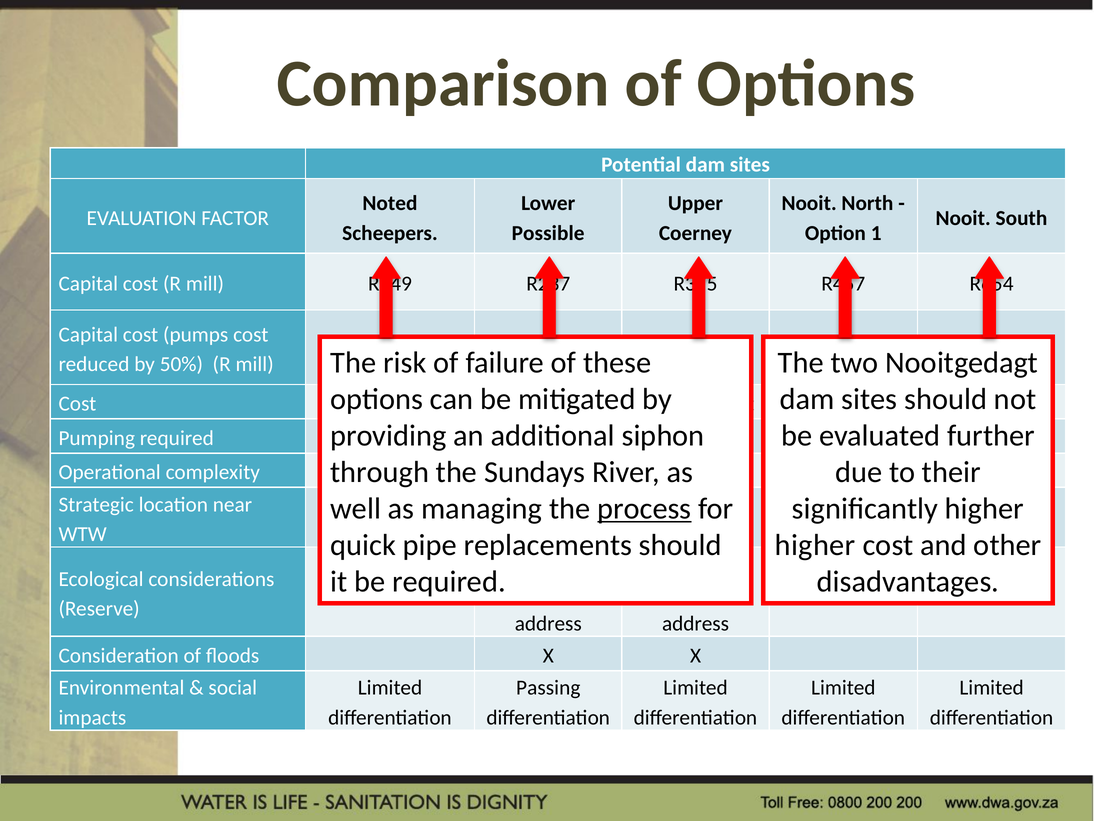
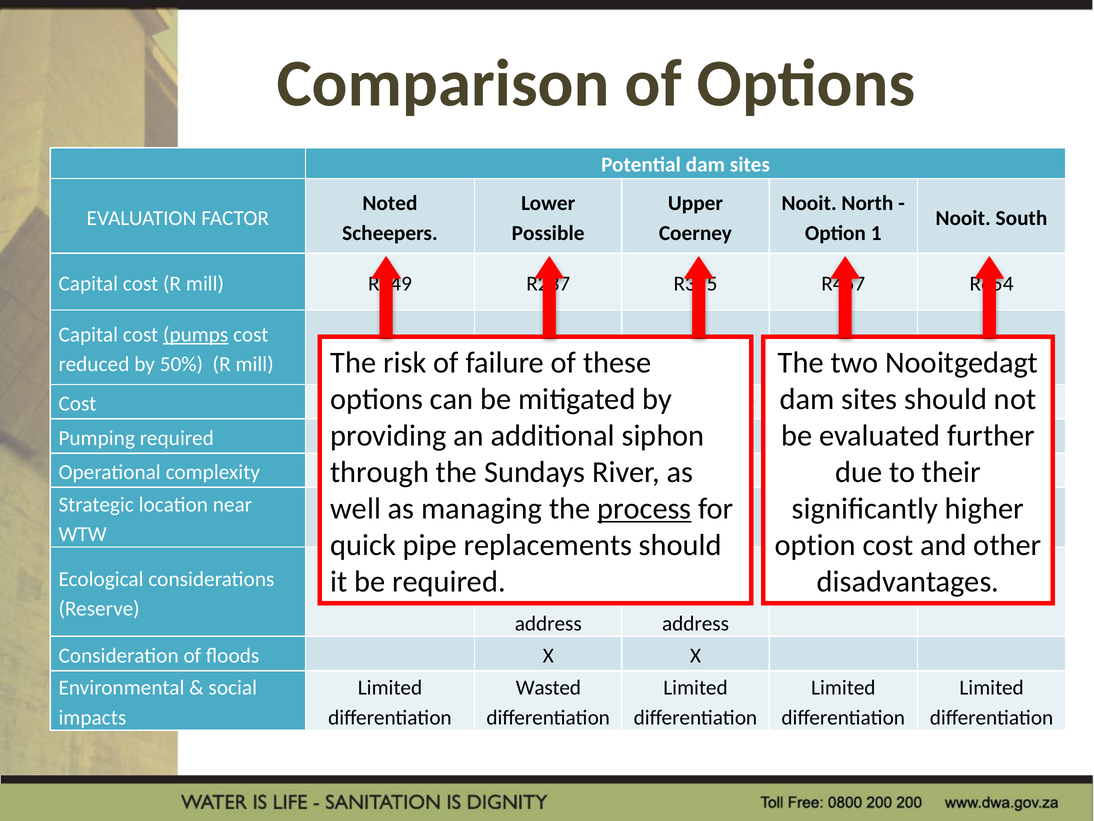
pumps underline: none -> present
higher at (815, 545): higher -> option
Passing: Passing -> Wasted
